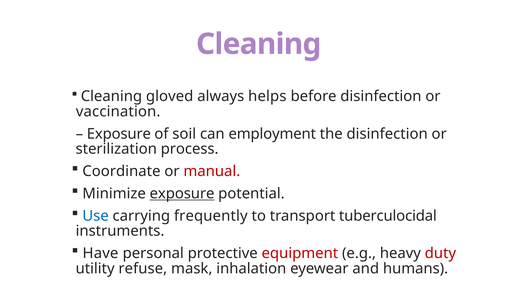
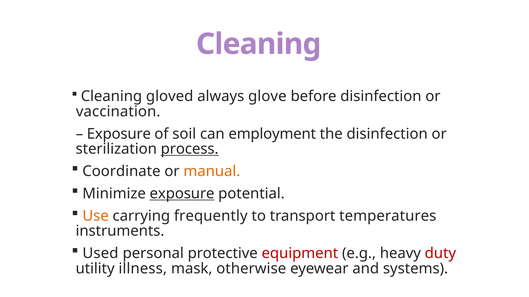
helps: helps -> glove
process underline: none -> present
manual colour: red -> orange
Use colour: blue -> orange
tuberculocidal: tuberculocidal -> temperatures
Have: Have -> Used
refuse: refuse -> illness
inhalation: inhalation -> otherwise
humans: humans -> systems
